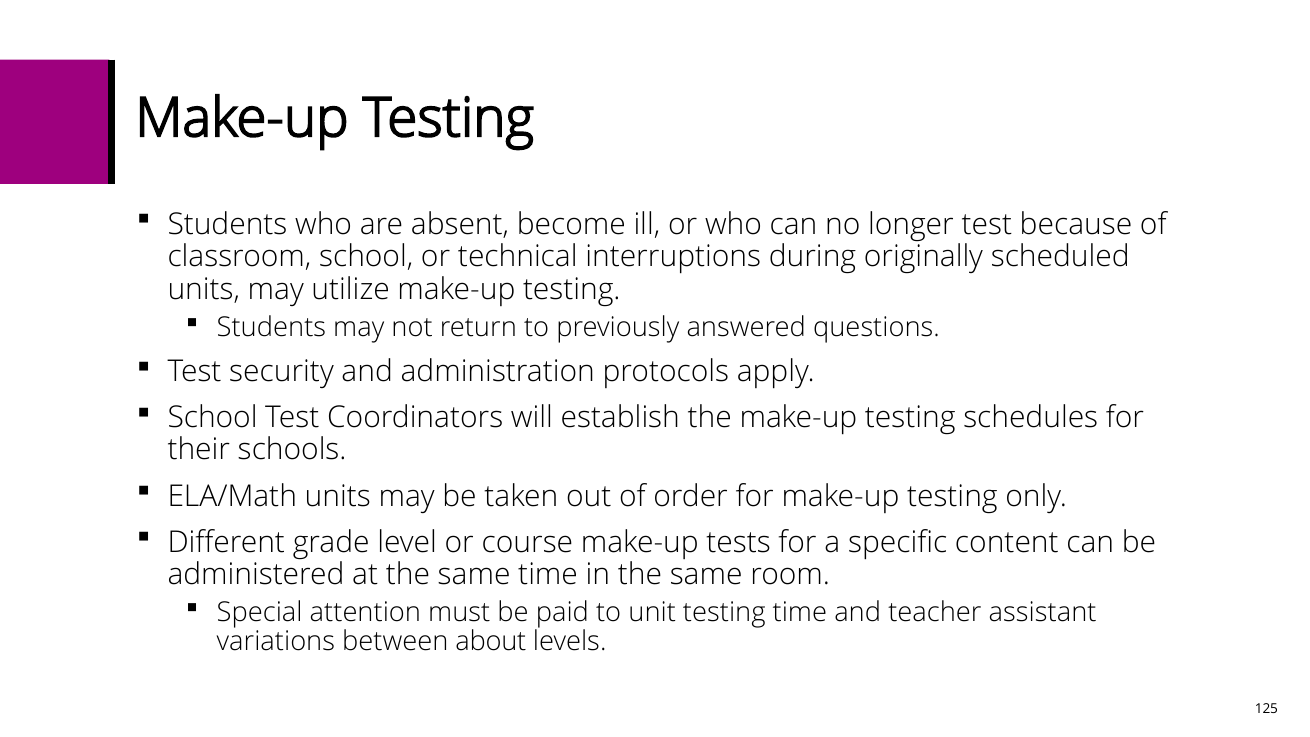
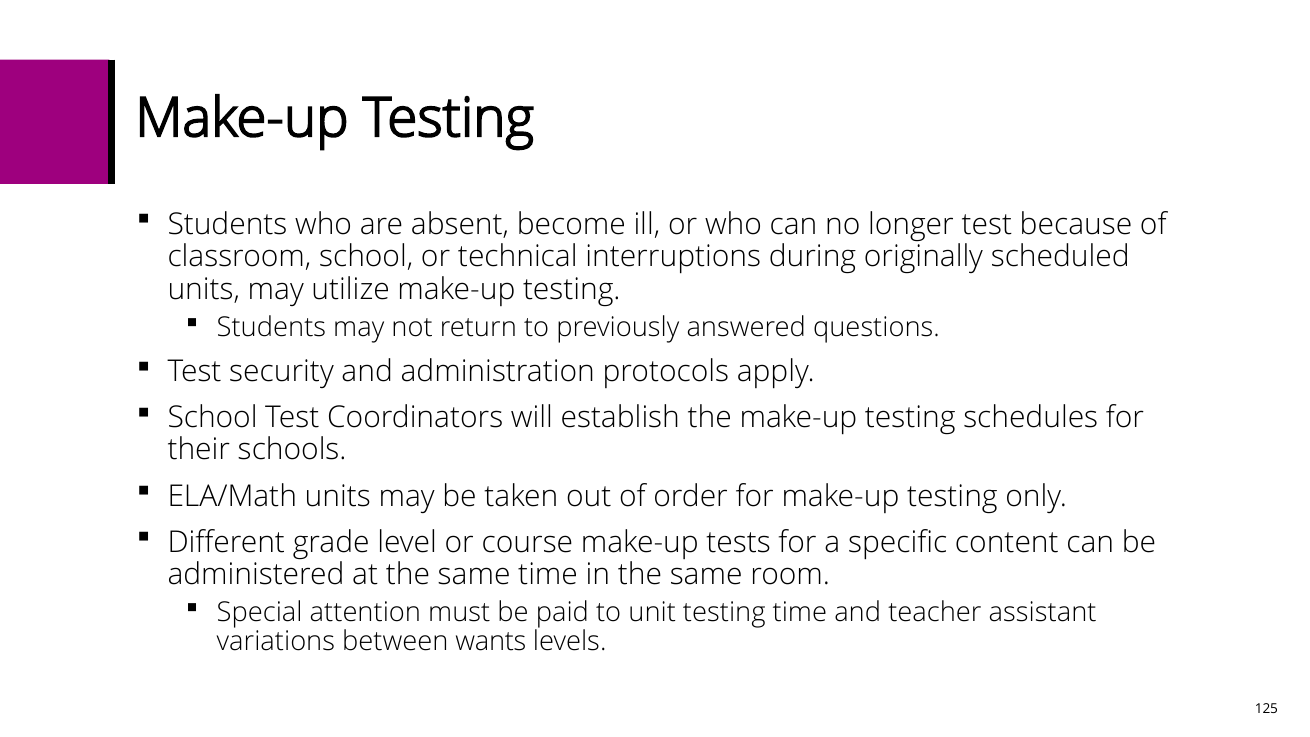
about: about -> wants
